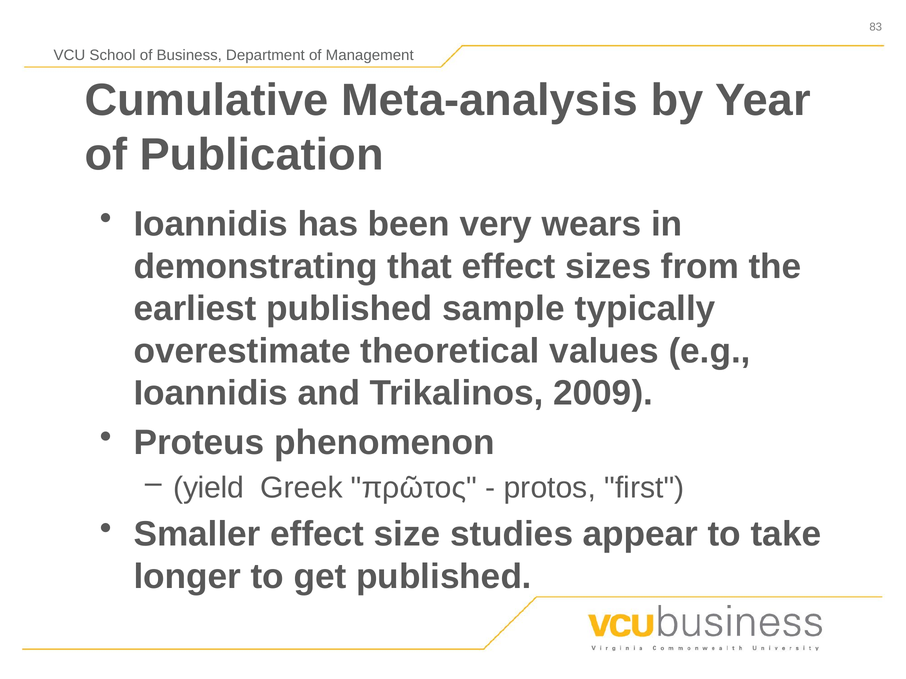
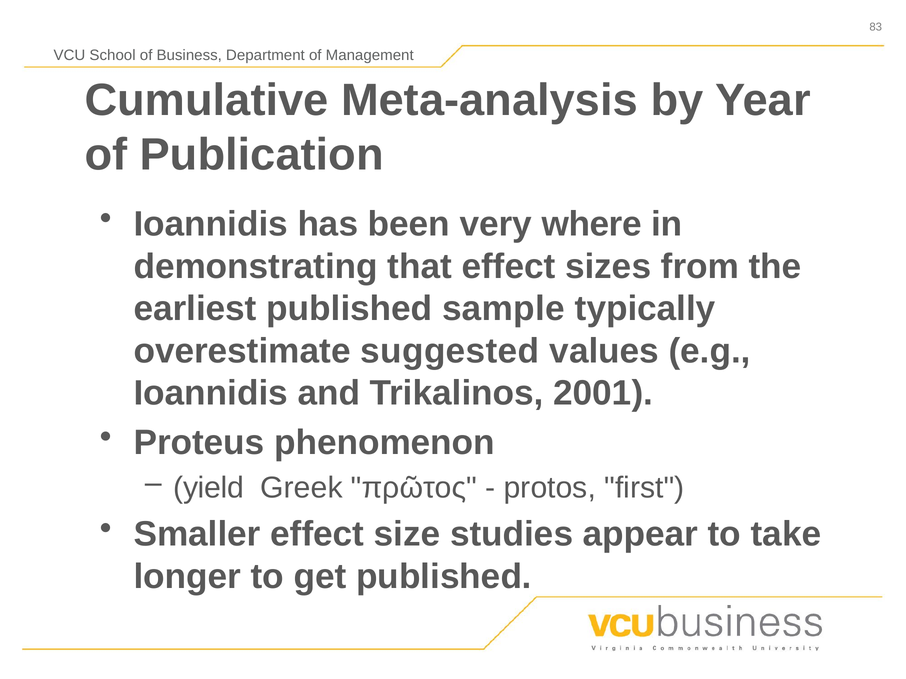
wears: wears -> where
theoretical: theoretical -> suggested
2009: 2009 -> 2001
